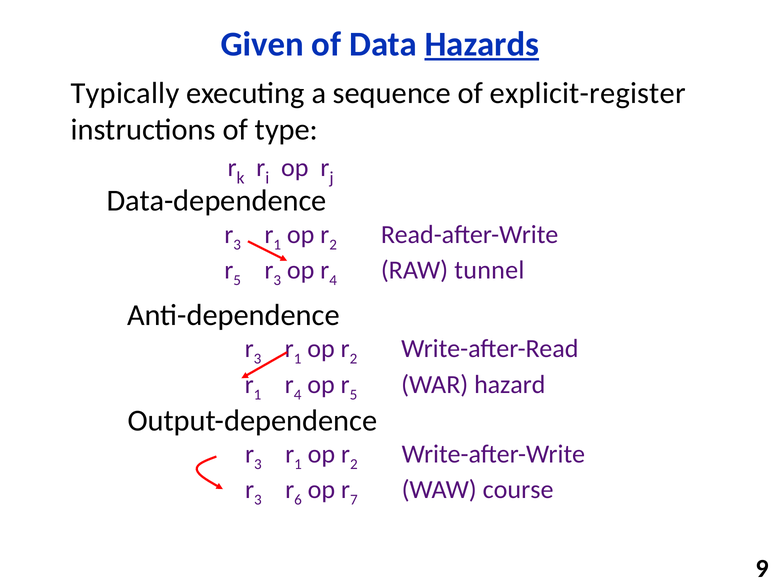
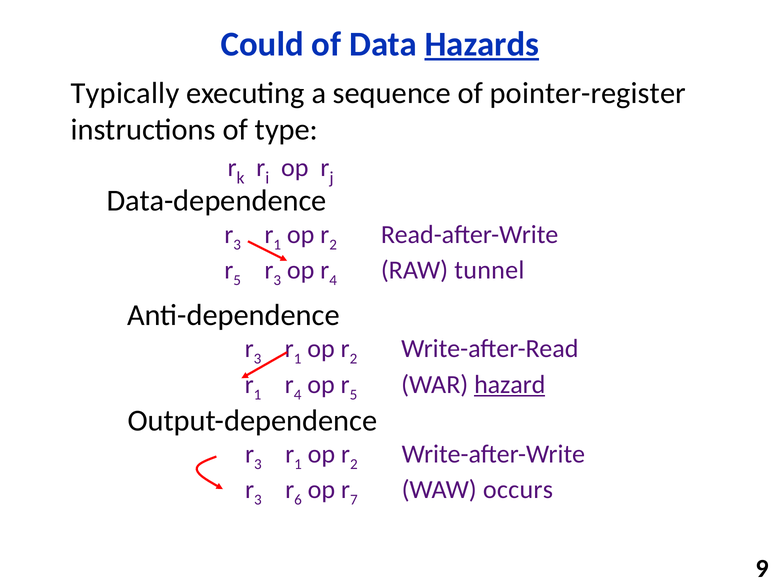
Given: Given -> Could
explicit-register: explicit-register -> pointer-register
hazard underline: none -> present
course: course -> occurs
